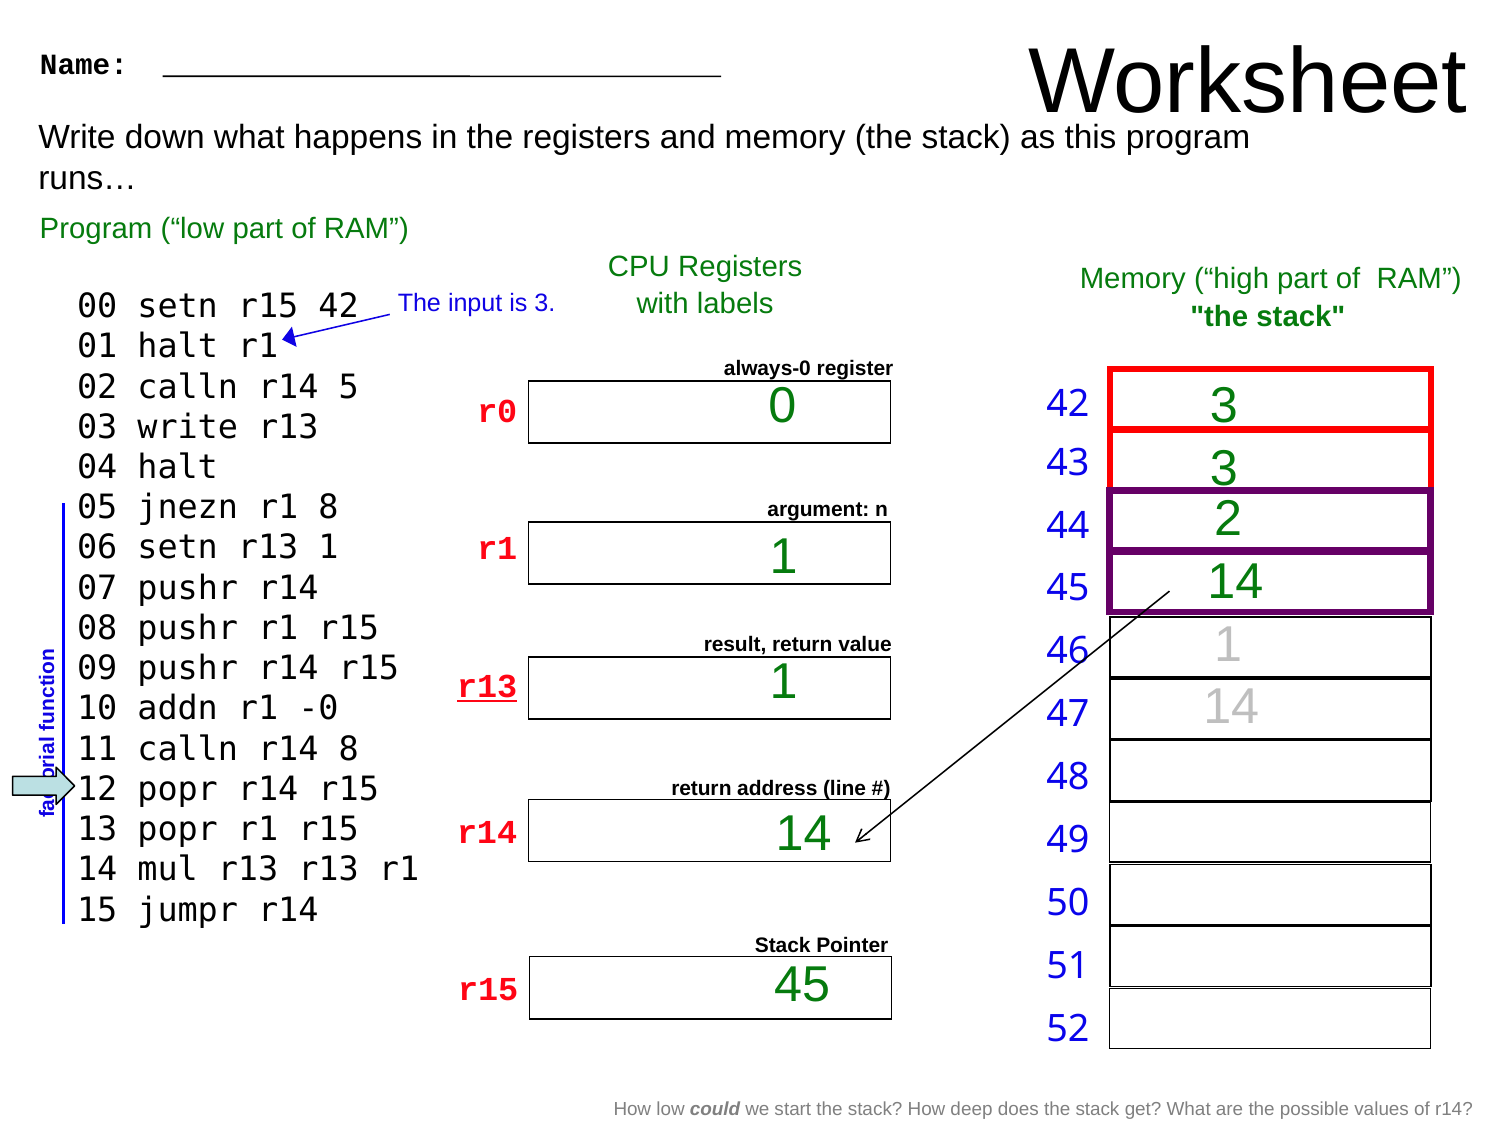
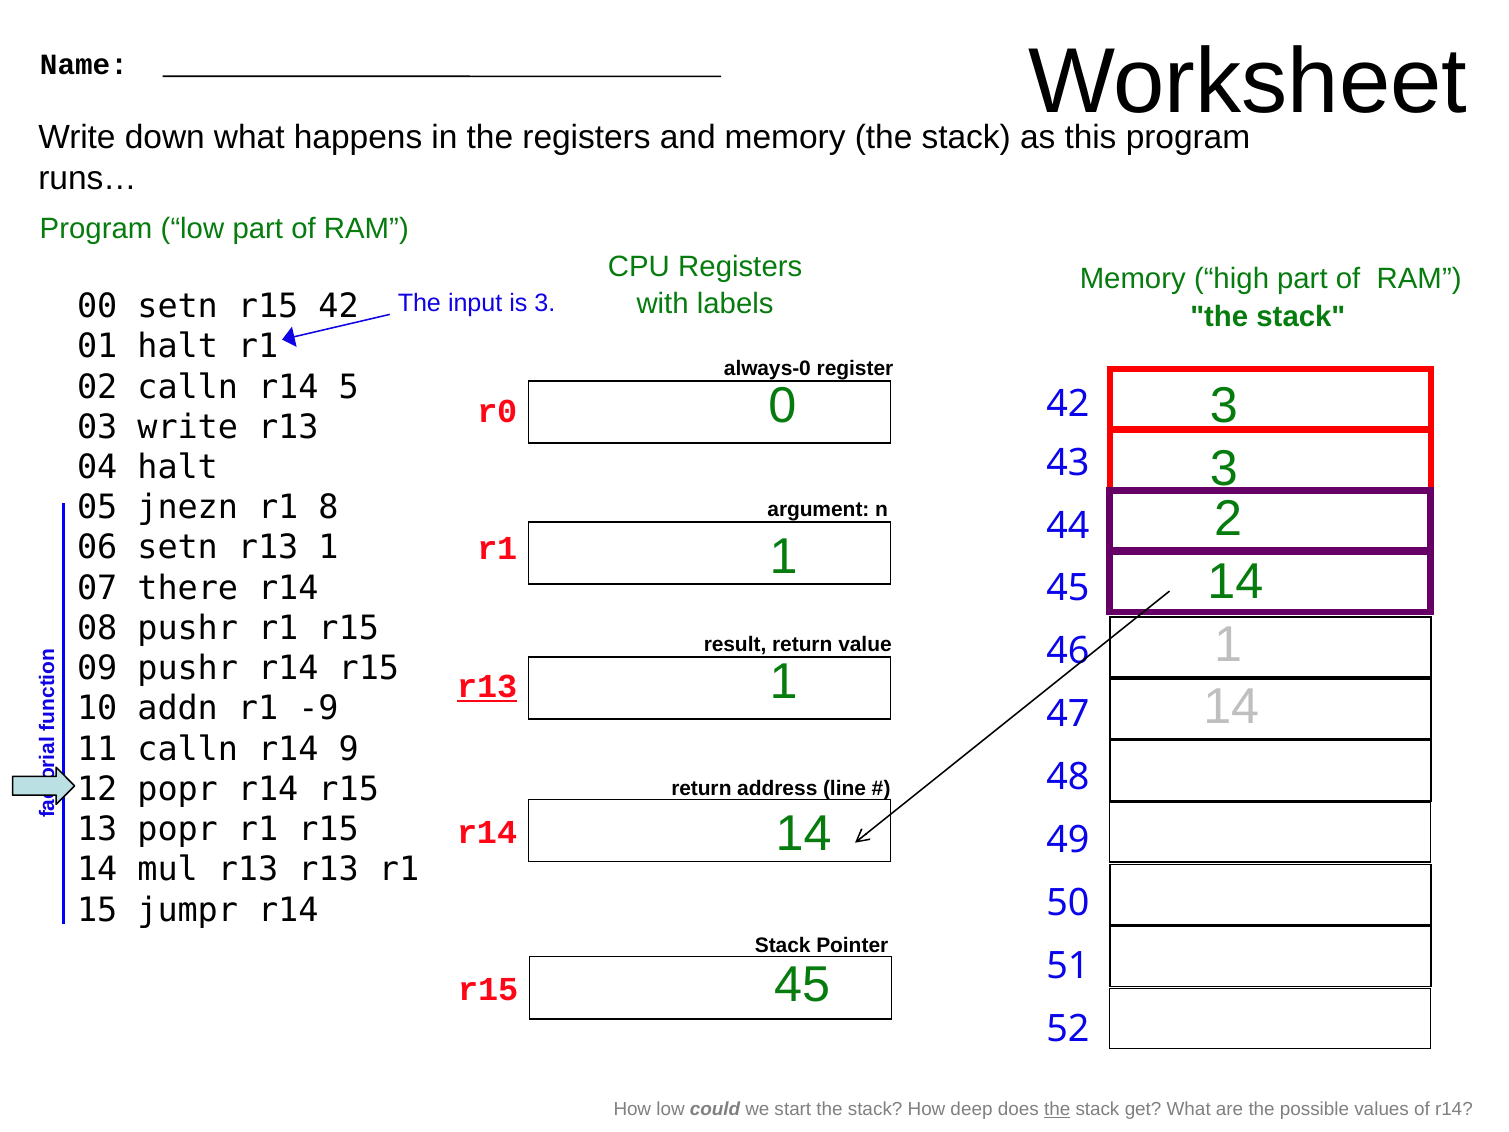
07 pushr: pushr -> there
-0: -0 -> -9
r14 8: 8 -> 9
the at (1057, 1109) underline: none -> present
